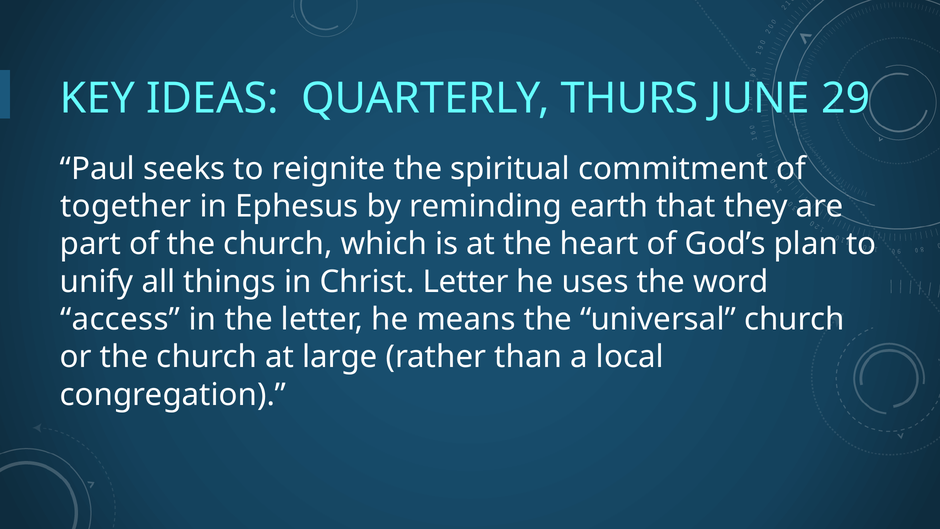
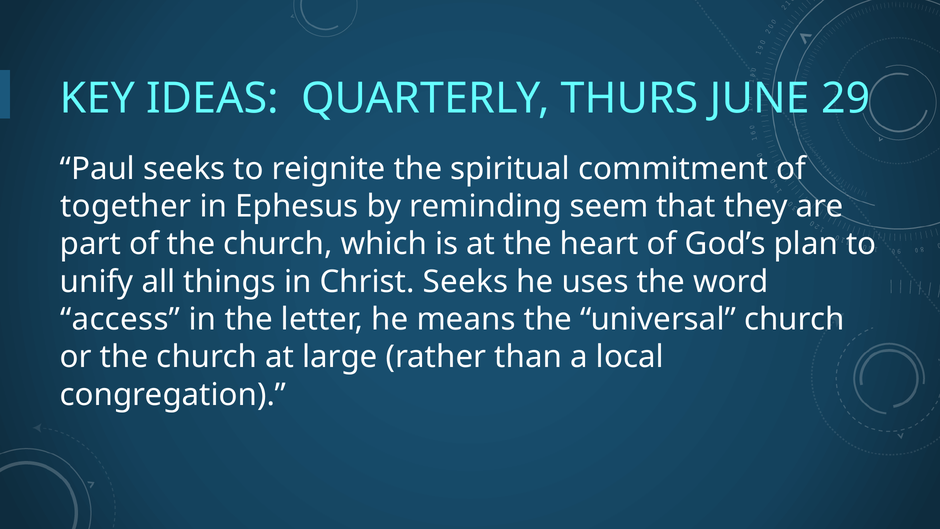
earth: earth -> seem
Christ Letter: Letter -> Seeks
